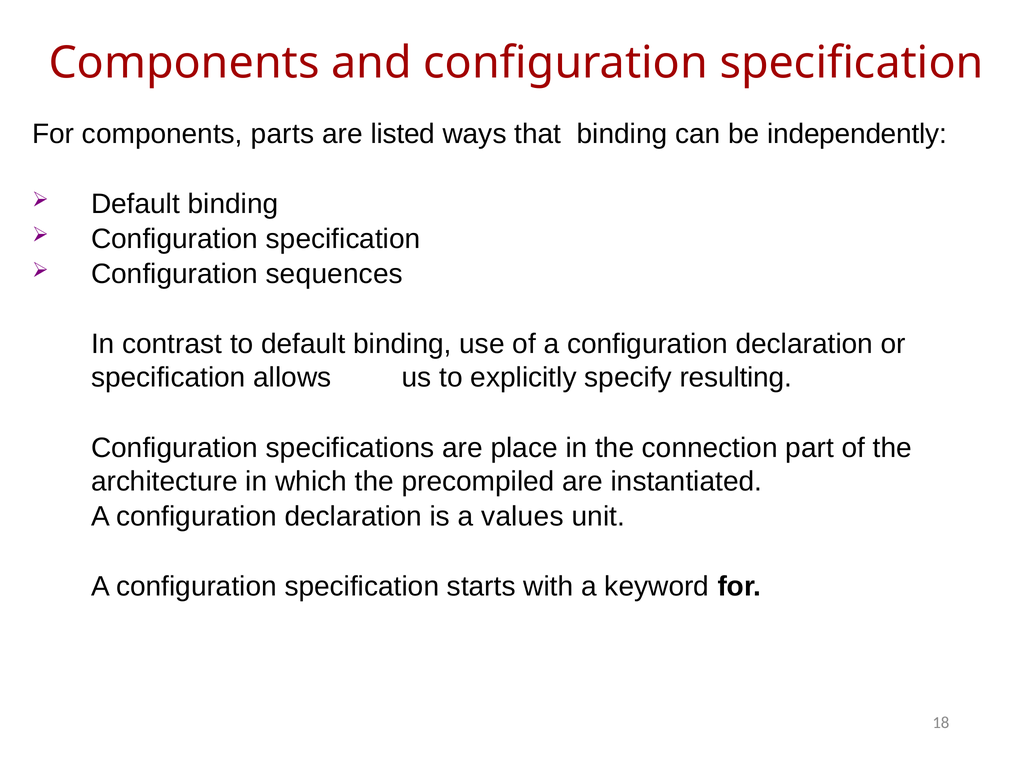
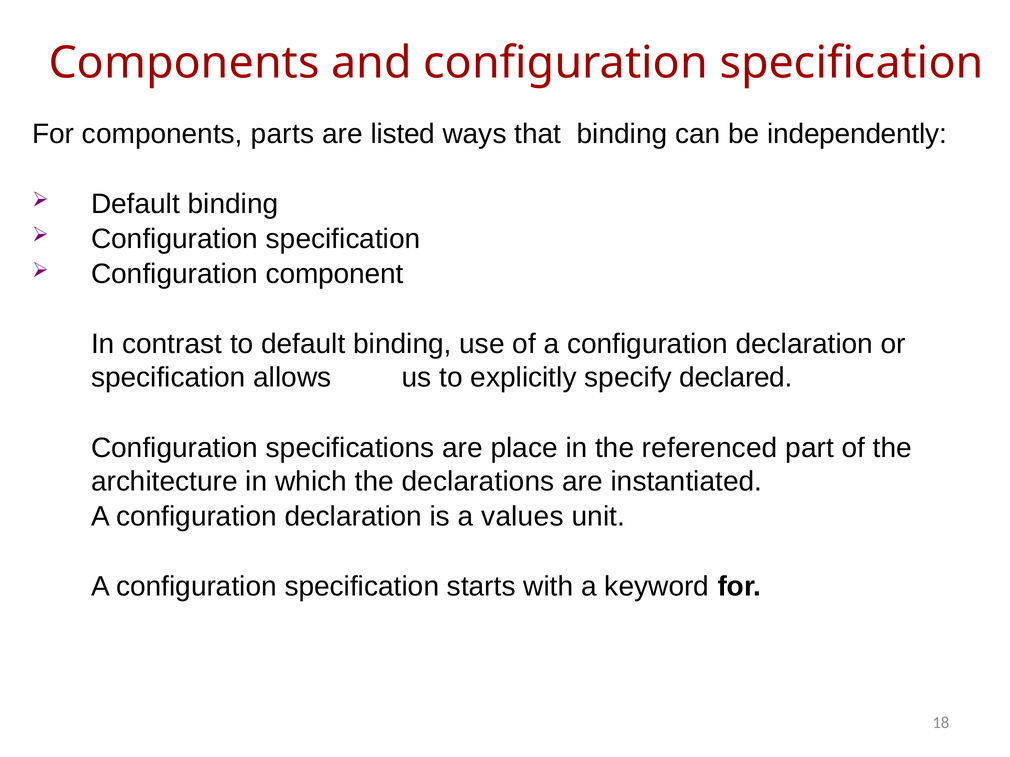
sequences: sequences -> component
resulting: resulting -> declared
connection: connection -> referenced
precompiled: precompiled -> declarations
